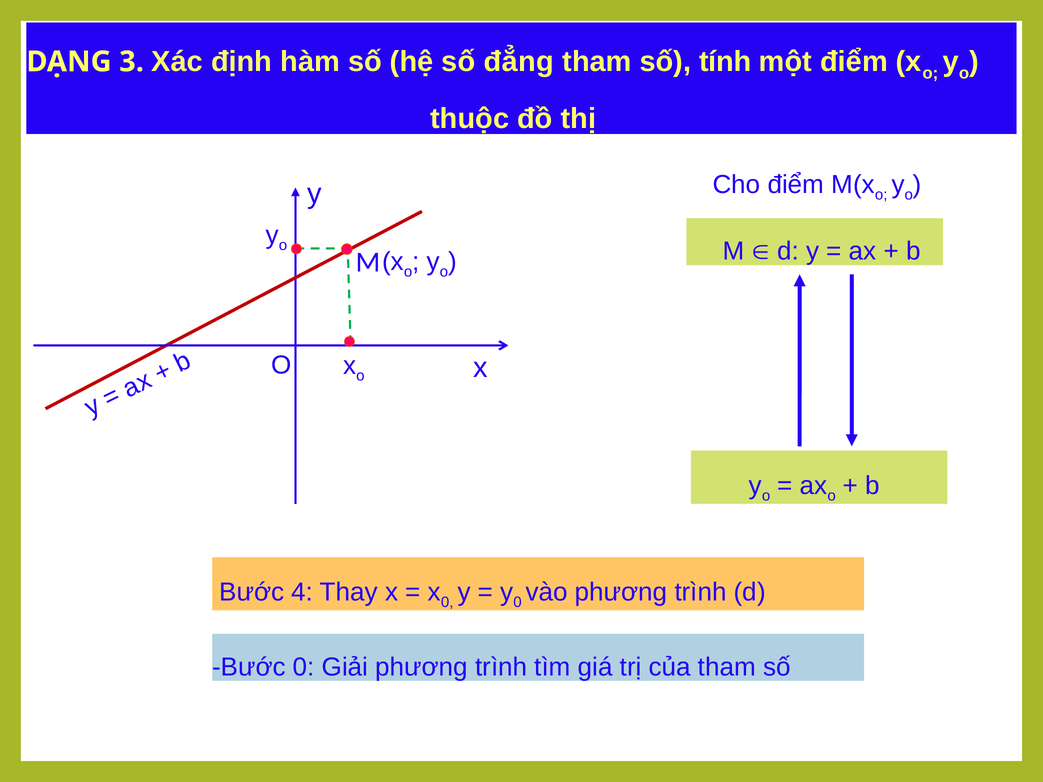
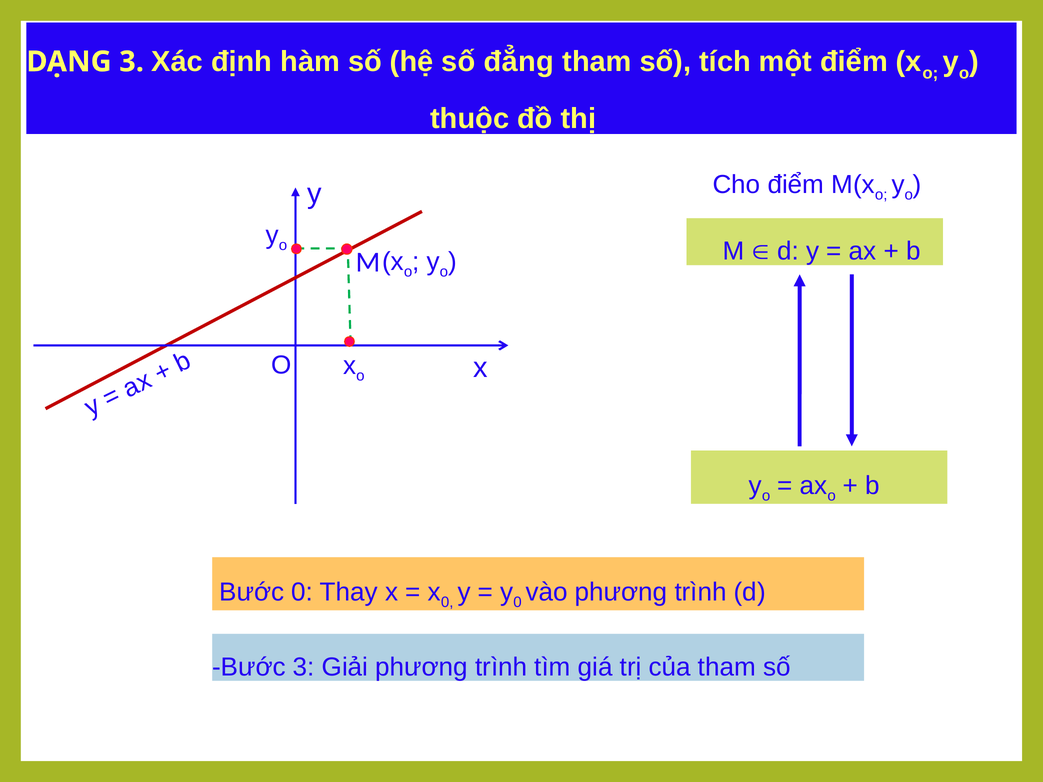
tính: tính -> tích
Bước 4: 4 -> 0
0 at (304, 667): 0 -> 3
